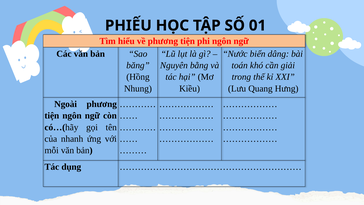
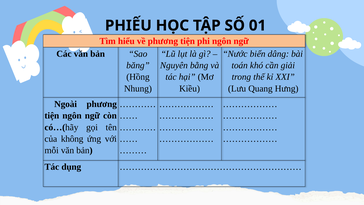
nhanh: nhanh -> không
